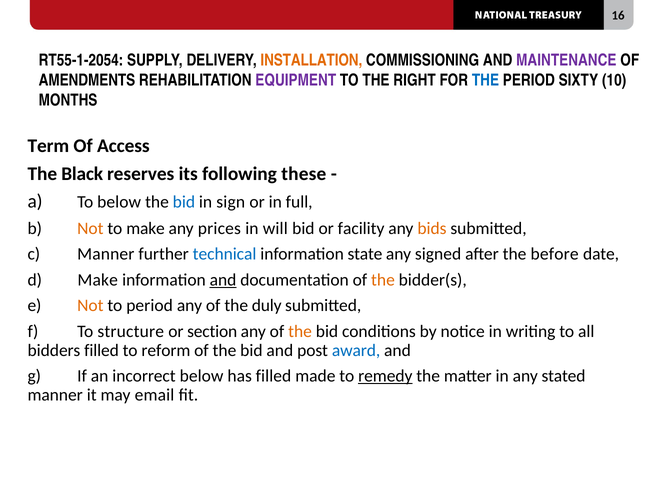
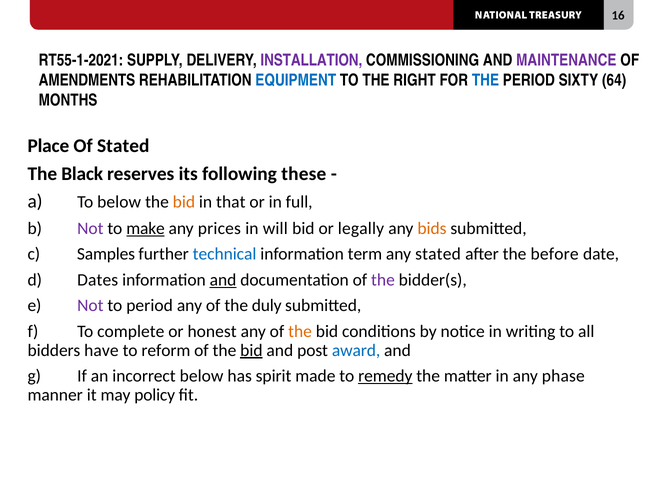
RT55-1-2054: RT55-1-2054 -> RT55-1-2021
INSTALLATION colour: orange -> purple
EQUIPMENT colour: purple -> blue
10: 10 -> 64
Term: Term -> Place
Of Access: Access -> Stated
bid at (184, 202) colour: blue -> orange
sign: sign -> that
Not at (90, 228) colour: orange -> purple
make at (146, 228) underline: none -> present
facility: facility -> legally
c Manner: Manner -> Samples
state: state -> term
any signed: signed -> stated
d Make: Make -> Dates
the at (383, 280) colour: orange -> purple
Not at (90, 306) colour: orange -> purple
structure: structure -> complete
section: section -> honest
bidders filled: filled -> have
bid at (251, 350) underline: none -> present
has filled: filled -> spirit
stated: stated -> phase
email: email -> policy
